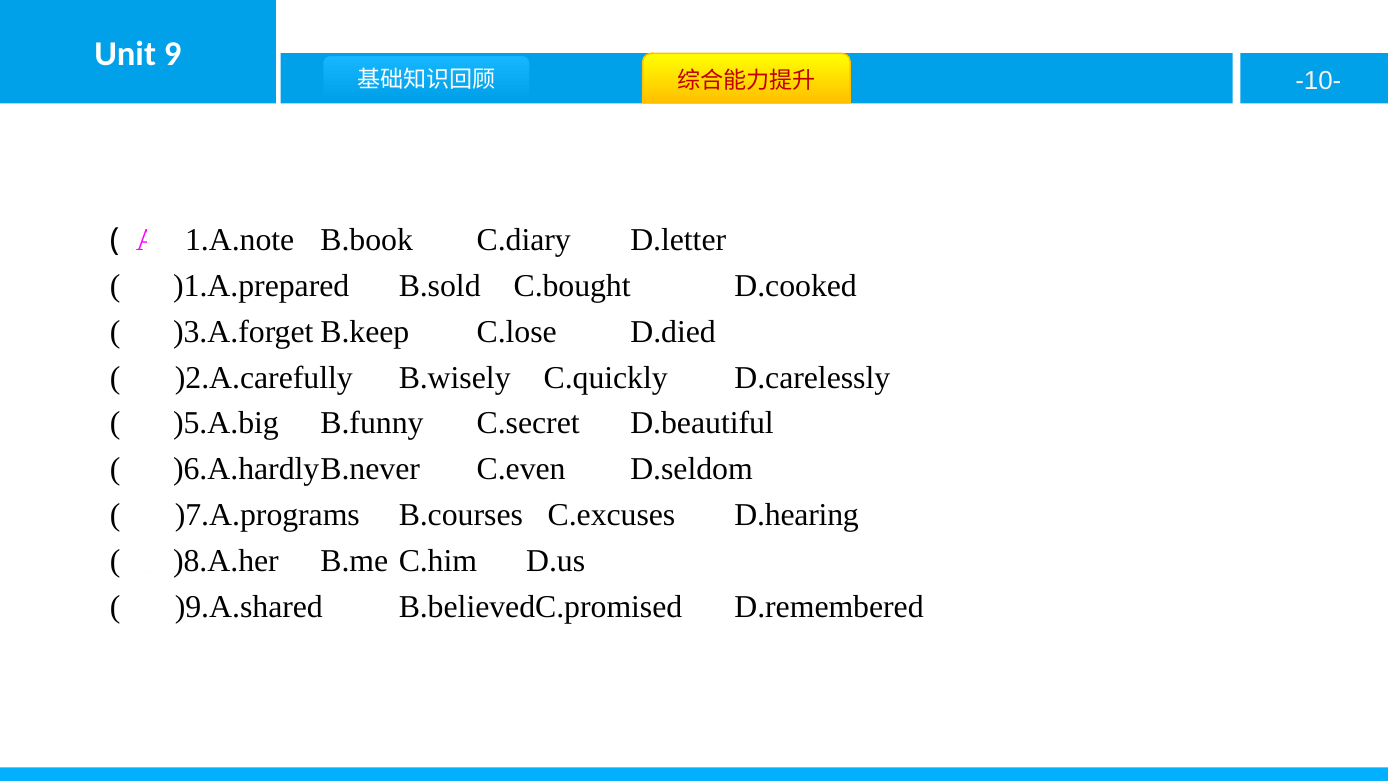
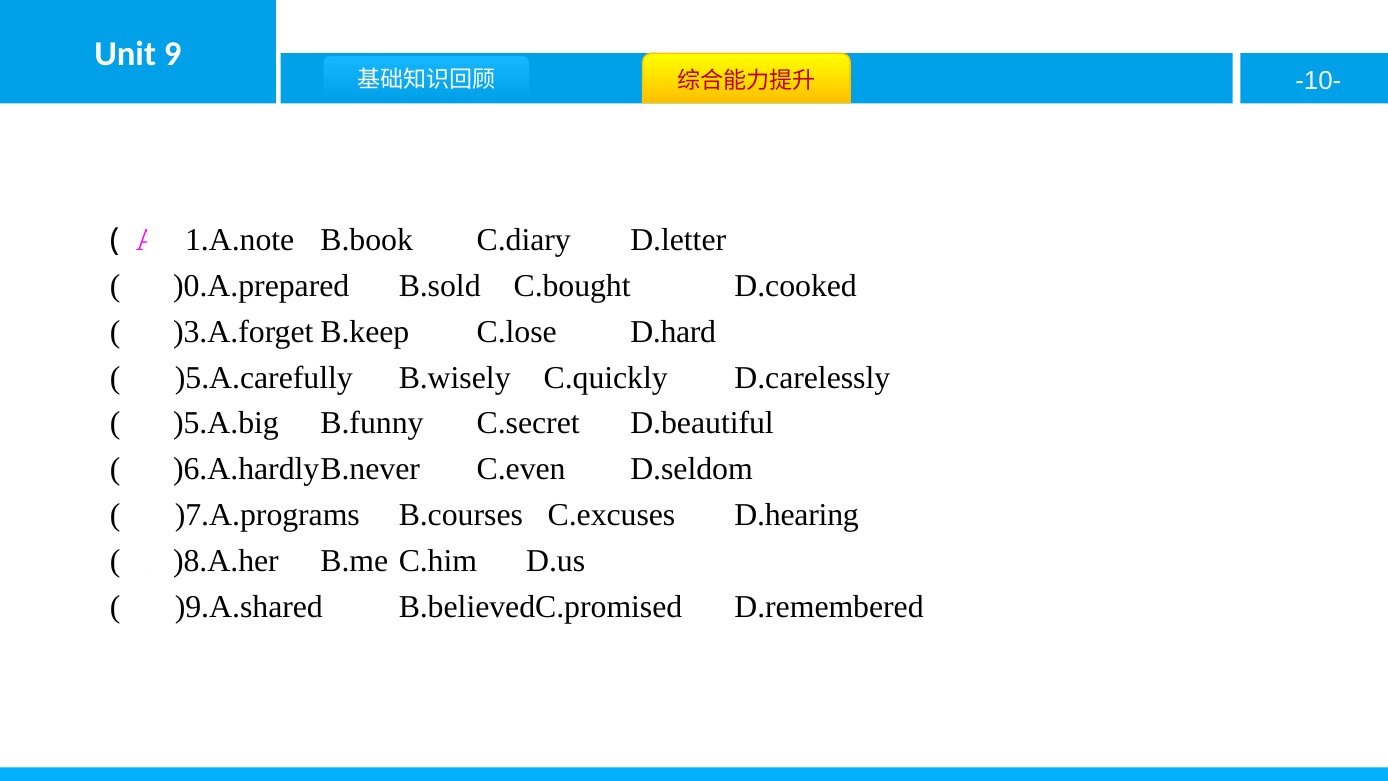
)1.A.prepared: )1.A.prepared -> )0.A.prepared
D.died: D.died -> D.hard
)2.A.carefully: )2.A.carefully -> )5.A.carefully
